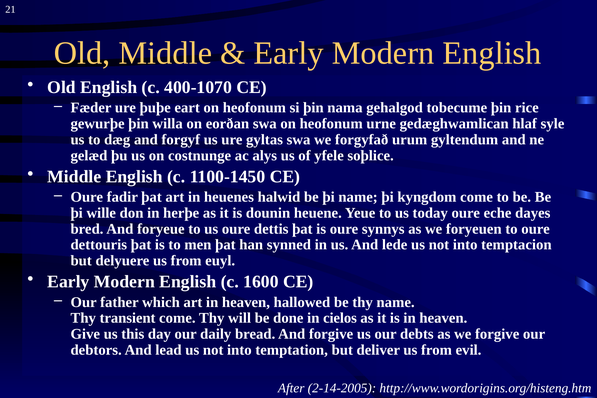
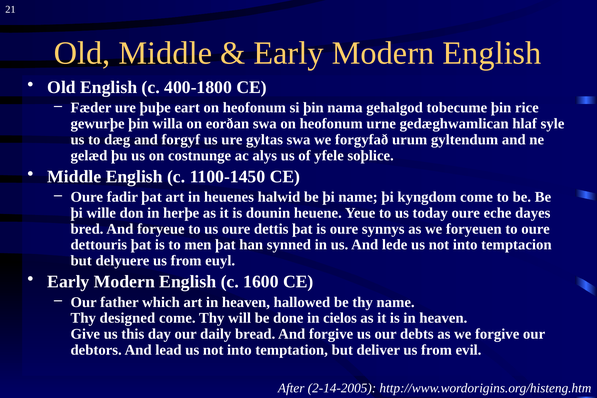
400-1070: 400-1070 -> 400-1800
transient: transient -> designed
